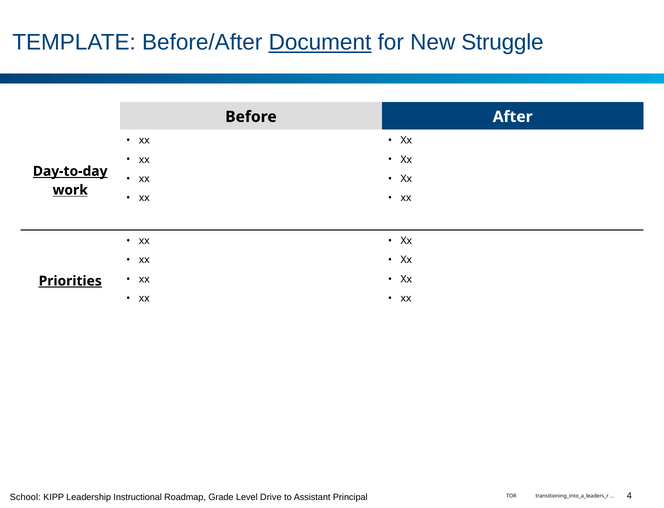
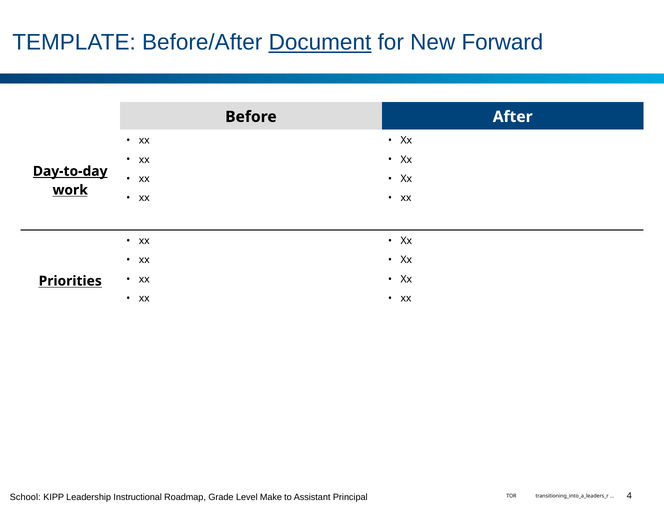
Struggle: Struggle -> Forward
Priorities underline: present -> none
Drive: Drive -> Make
